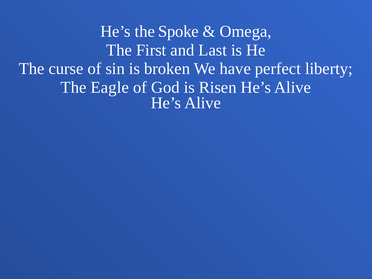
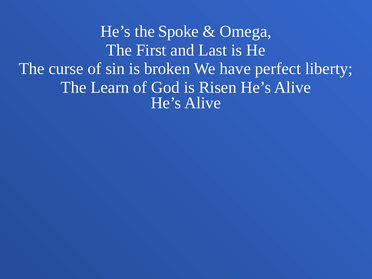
Eagle: Eagle -> Learn
